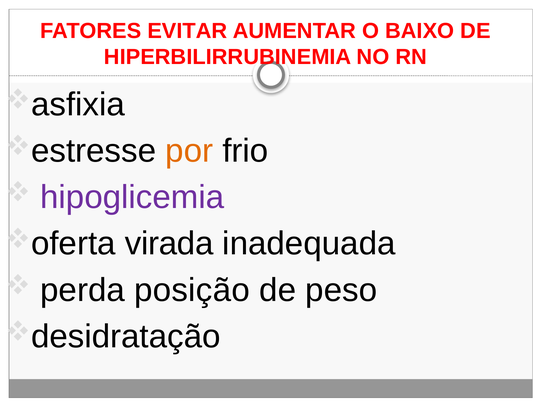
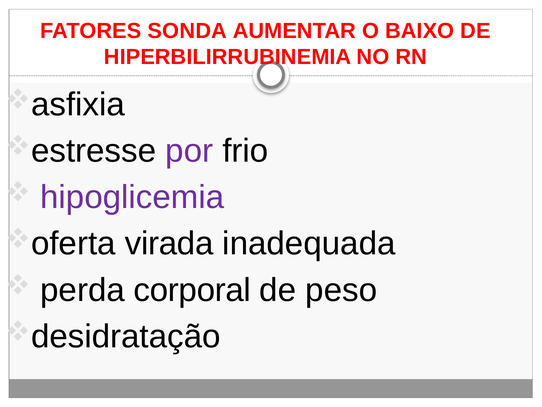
EVITAR: EVITAR -> SONDA
por colour: orange -> purple
posição: posição -> corporal
